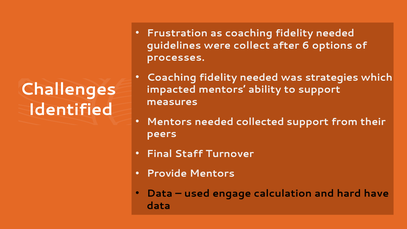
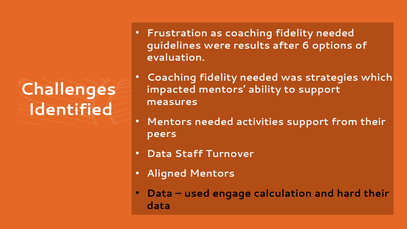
collect: collect -> results
processes: processes -> evaluation
collected: collected -> activities
Final at (159, 154): Final -> Data
Provide: Provide -> Aligned
hard have: have -> their
